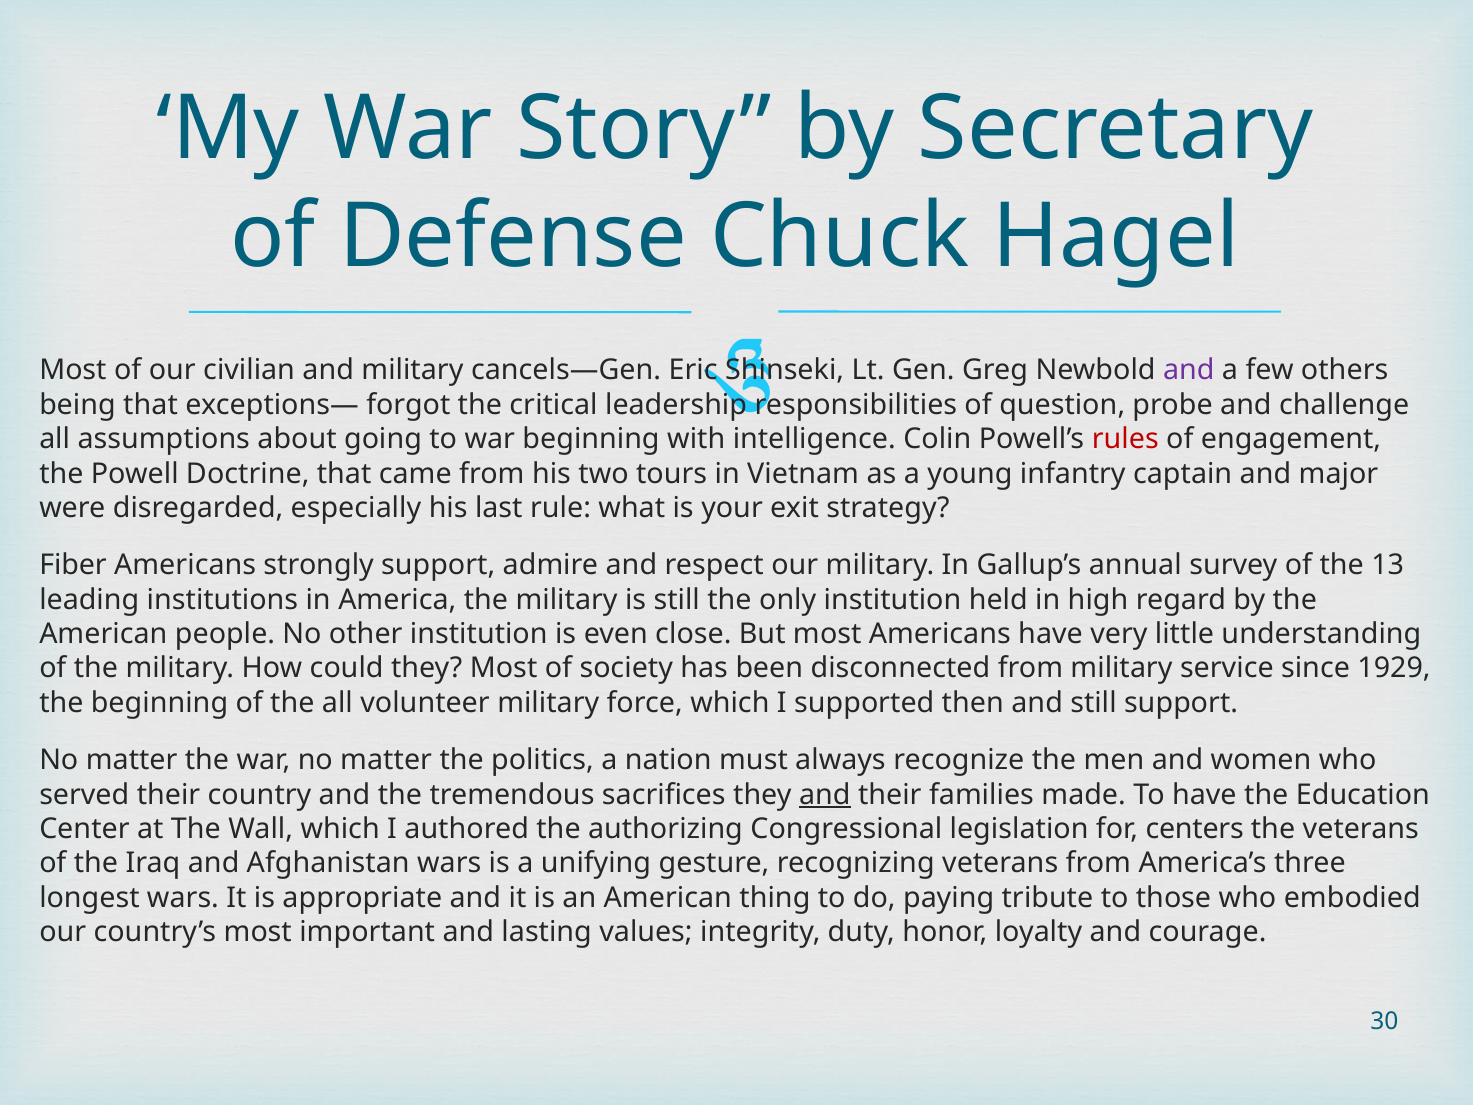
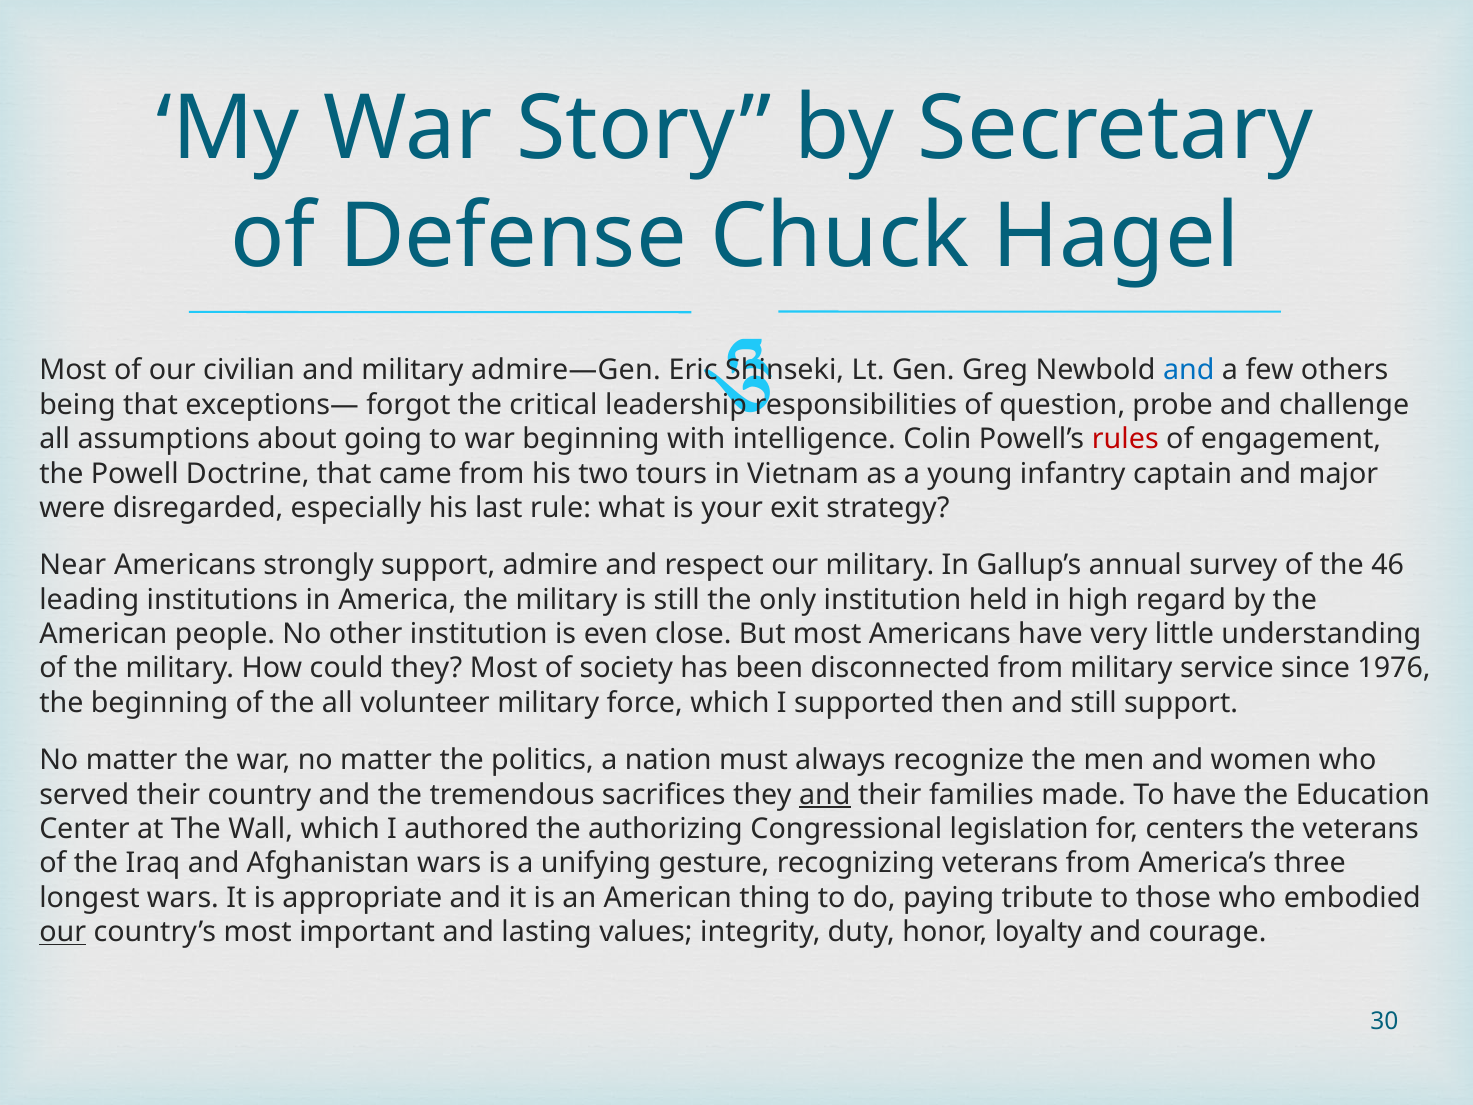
cancels—Gen: cancels—Gen -> admire—Gen
and at (1189, 370) colour: purple -> blue
Fiber: Fiber -> Near
13: 13 -> 46
1929: 1929 -> 1976
our at (63, 932) underline: none -> present
